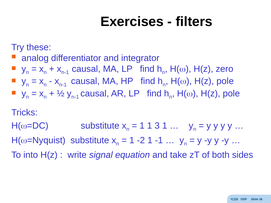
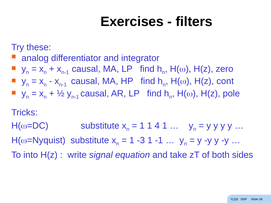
pole at (225, 81): pole -> cont
3: 3 -> 4
-2: -2 -> -3
